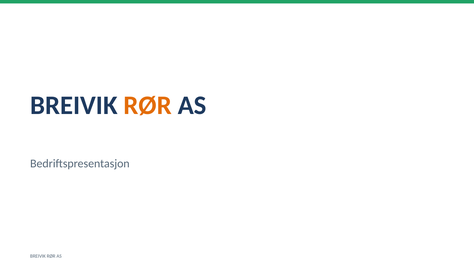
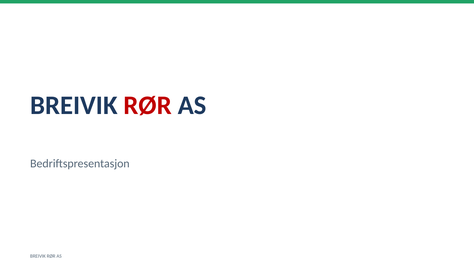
RØR at (148, 105) colour: orange -> red
